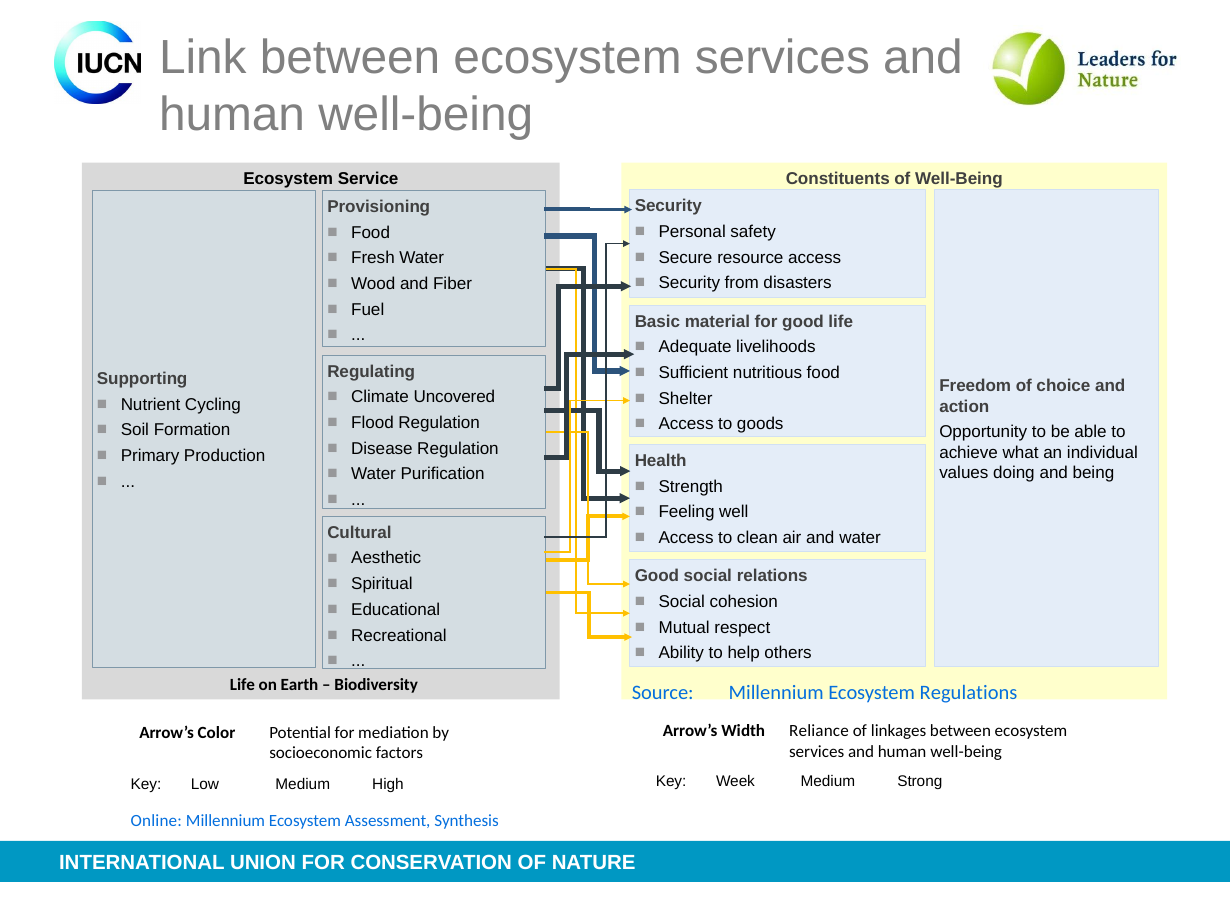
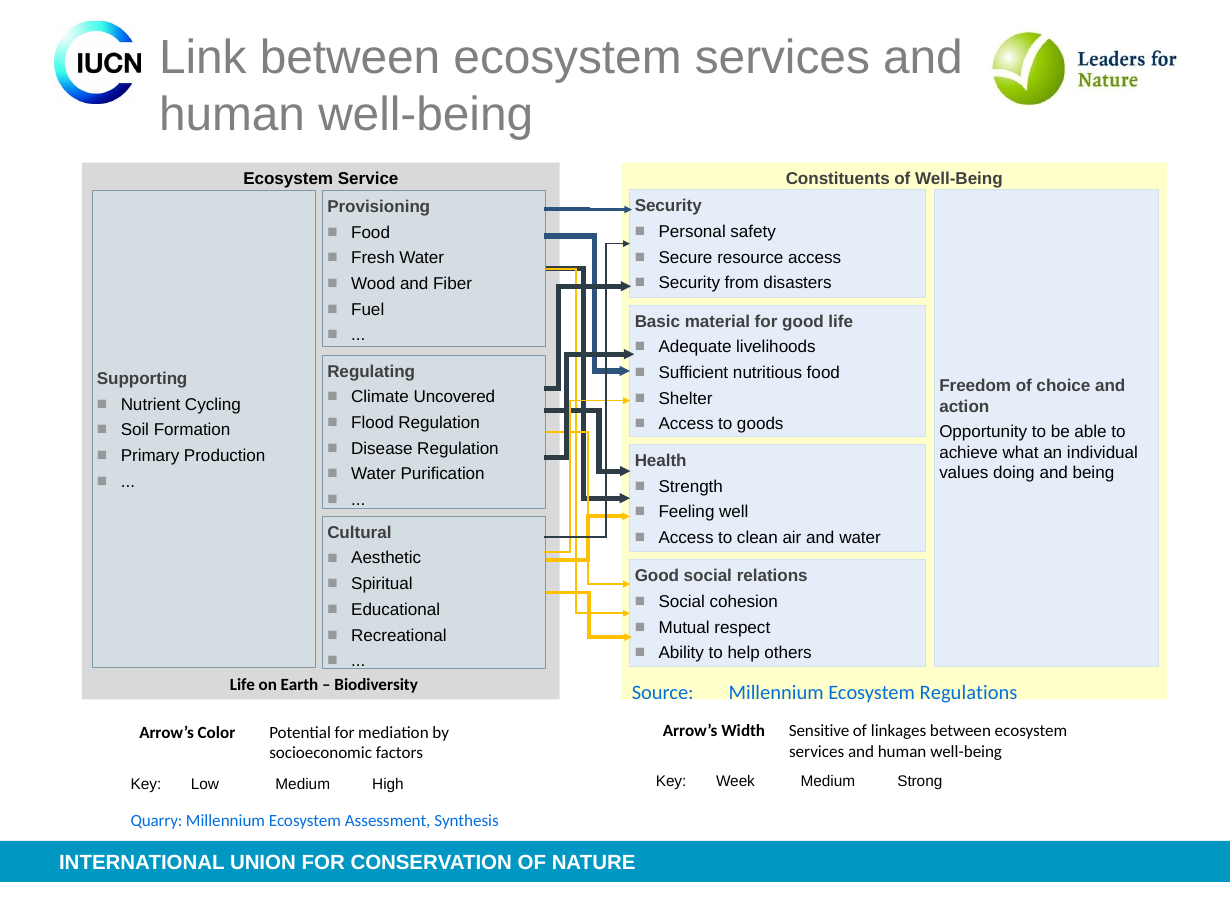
Reliance: Reliance -> Sensitive
Online: Online -> Quarry
